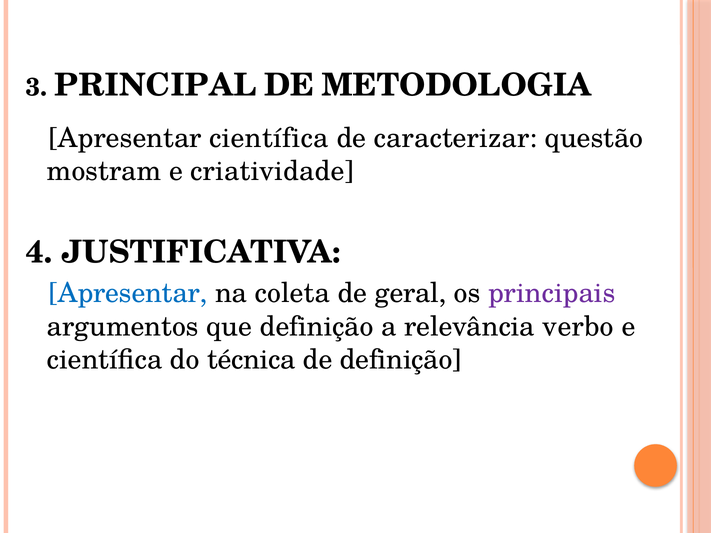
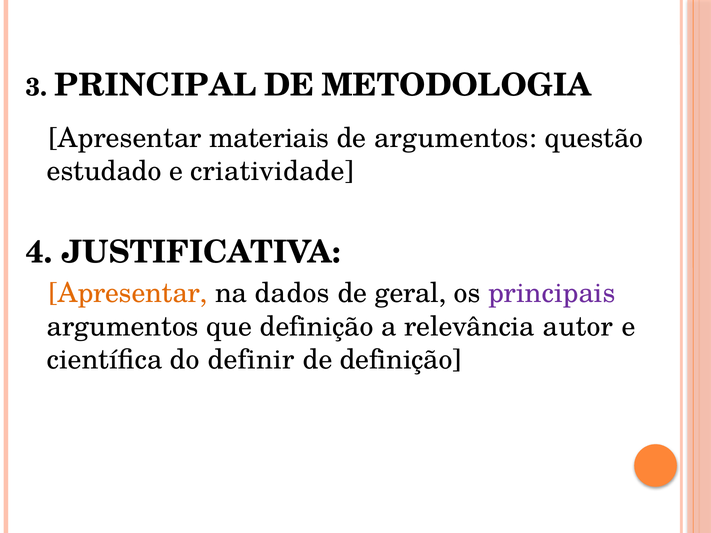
Apresentar científica: científica -> materiais
de caracterizar: caracterizar -> argumentos
mostram: mostram -> estudado
Apresentar at (128, 293) colour: blue -> orange
coleta: coleta -> dados
verbo: verbo -> autor
técnica: técnica -> definir
